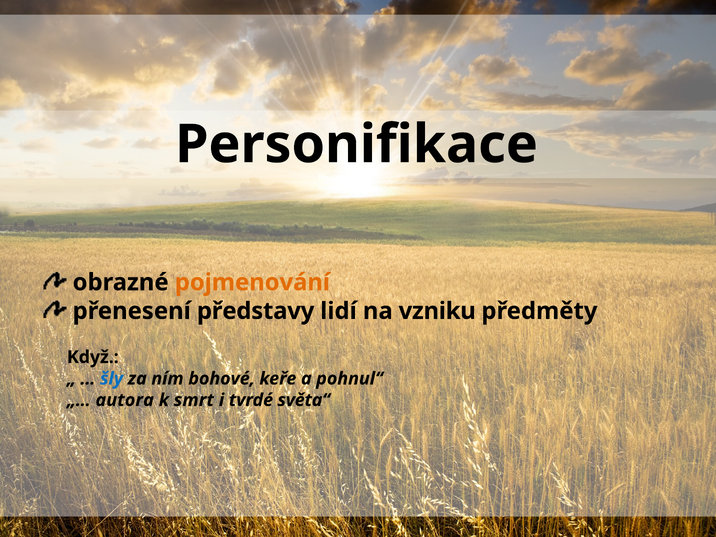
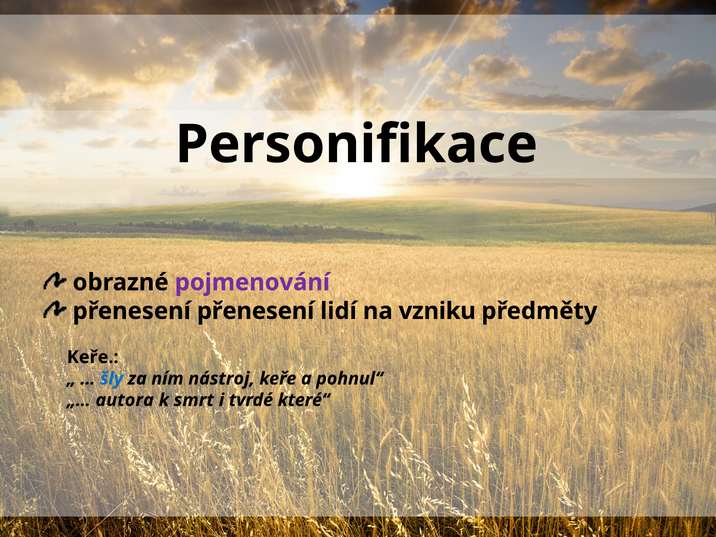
pojmenování colour: orange -> purple
přenesení představy: představy -> přenesení
Když at (93, 357): Když -> Keře
bohové: bohové -> nástroj
světa“: světa“ -> které“
